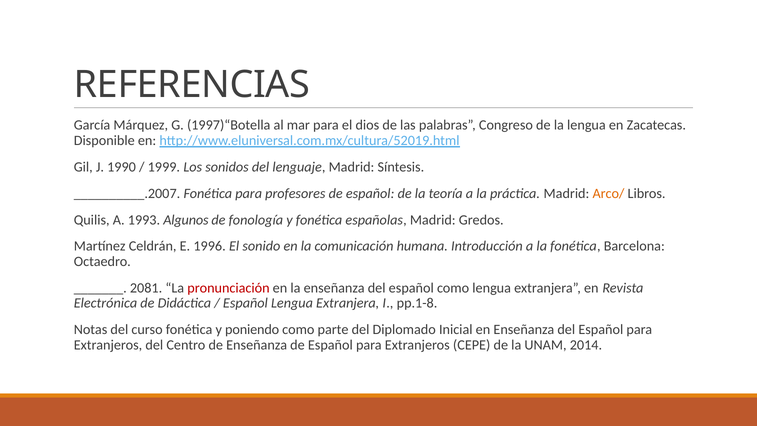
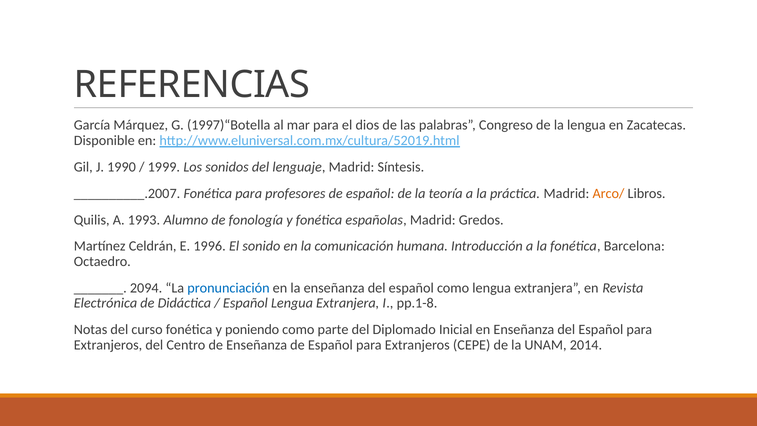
Algunos: Algunos -> Alumno
2081: 2081 -> 2094
pronunciación colour: red -> blue
